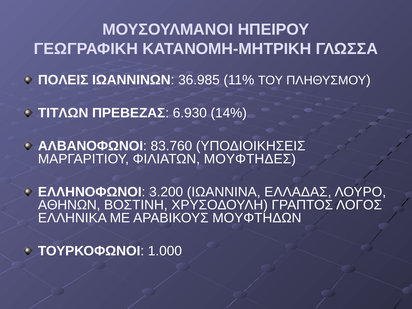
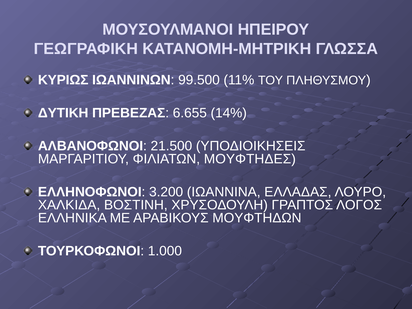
ΠΟΛΕΙΣ: ΠΟΛΕΙΣ -> ΚΥΡΙΩΣ
36.985: 36.985 -> 99.500
ΤΙΤΛΩΝ: ΤΙΤΛΩΝ -> ΔΥΤΙΚΗ
6.930: 6.930 -> 6.655
83.760: 83.760 -> 21.500
ΑΘΗΝΩΝ: ΑΘΗΝΩΝ -> ΧΑΛΚΙΔΑ
